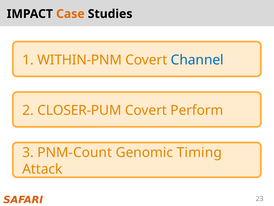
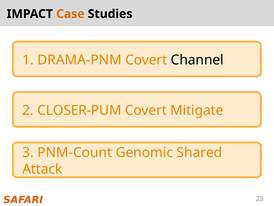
WITHIN-PNM: WITHIN-PNM -> DRAMA-PNM
Channel colour: blue -> black
Perform: Perform -> Mitigate
Timing: Timing -> Shared
